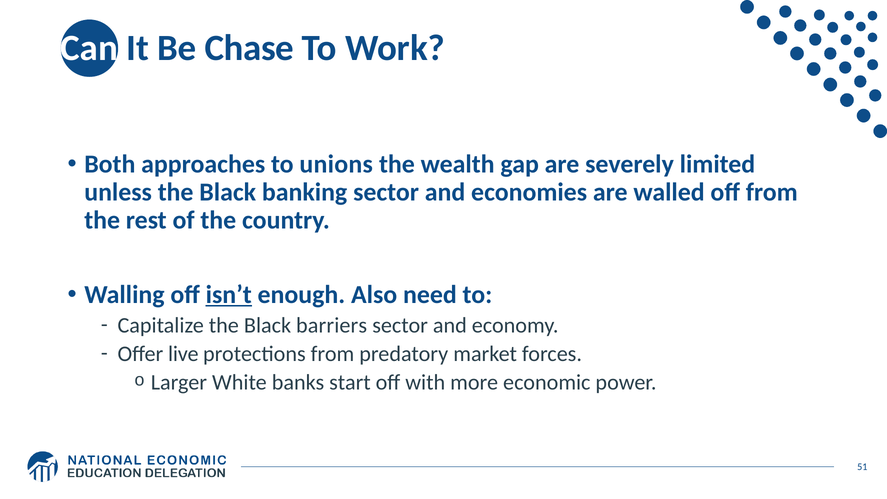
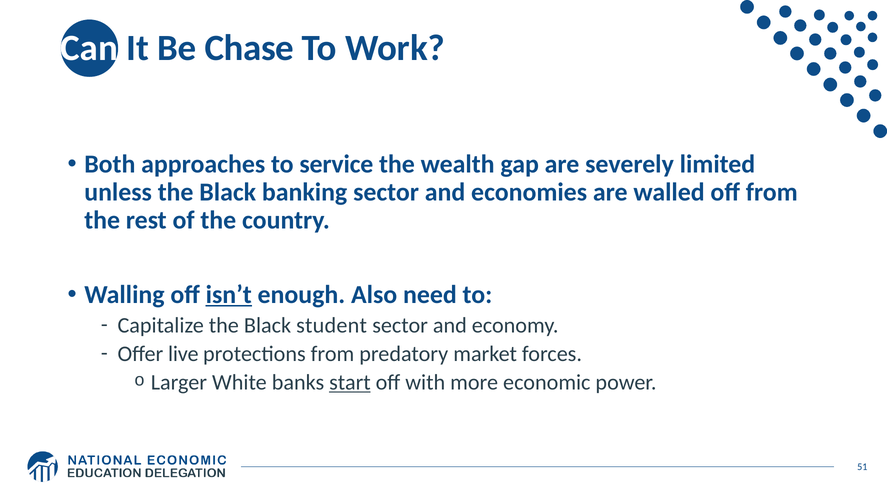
unions: unions -> service
barriers: barriers -> student
start underline: none -> present
